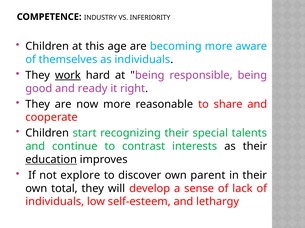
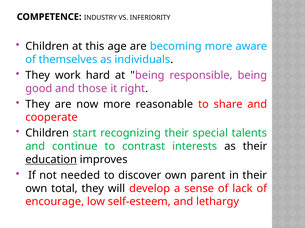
work underline: present -> none
ready: ready -> those
explore: explore -> needed
individuals at (55, 202): individuals -> encourage
